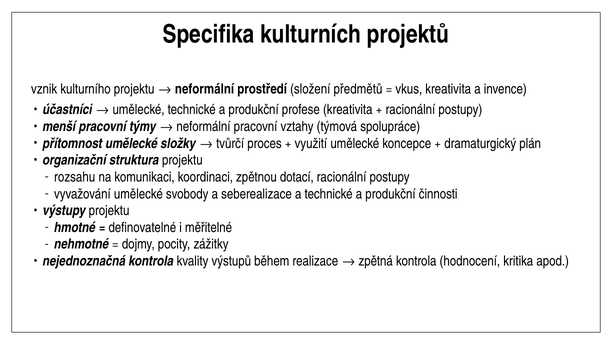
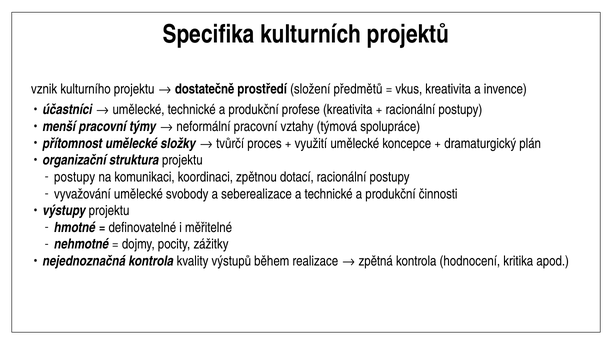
neformální at (205, 89): neformální -> dostatečně
rozsahu at (75, 177): rozsahu -> postupy
